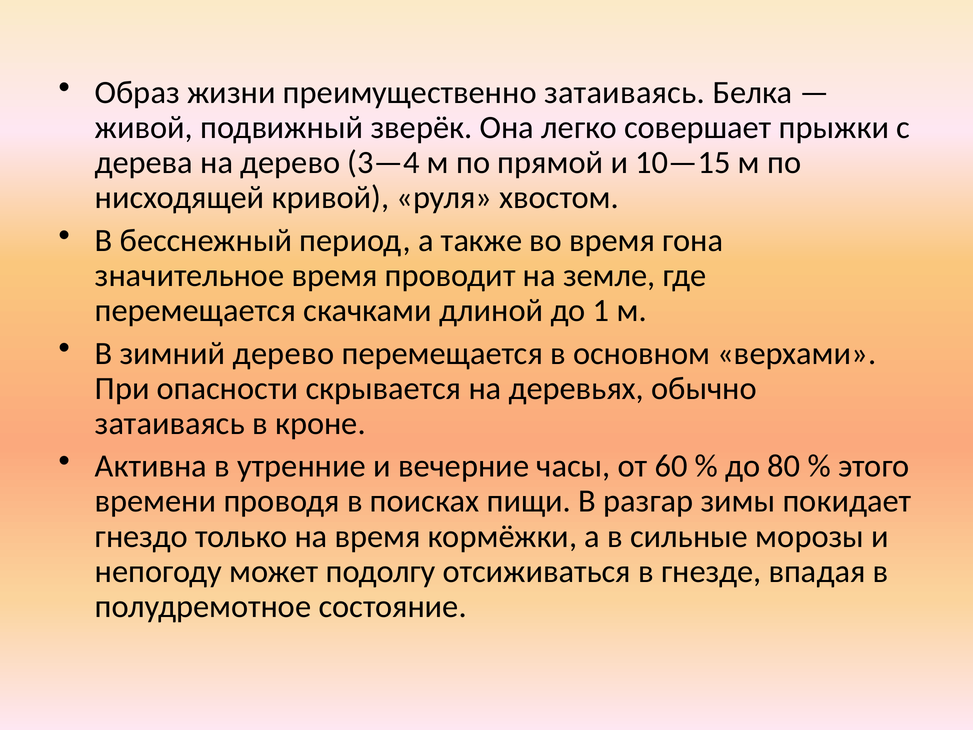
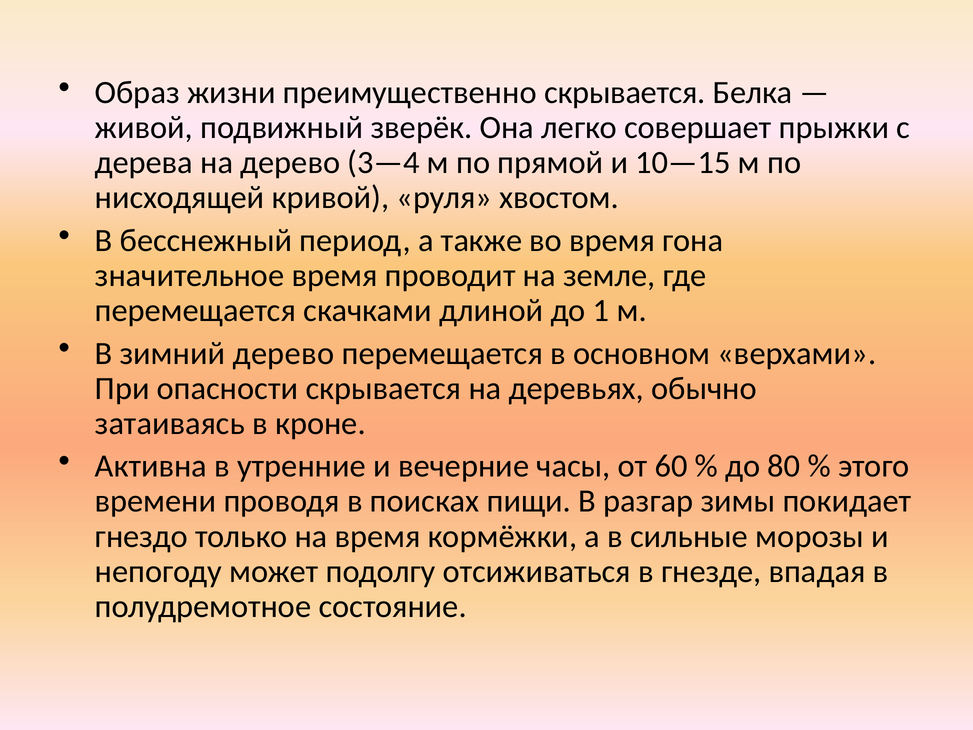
преимущественно затаиваясь: затаиваясь -> скрывается
